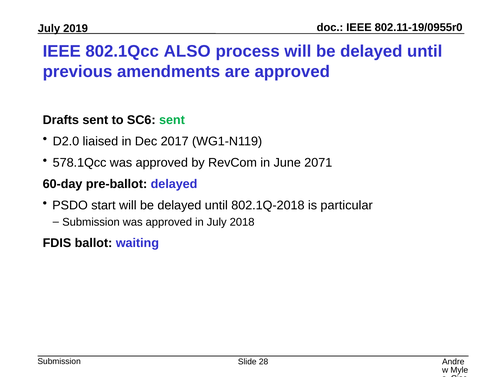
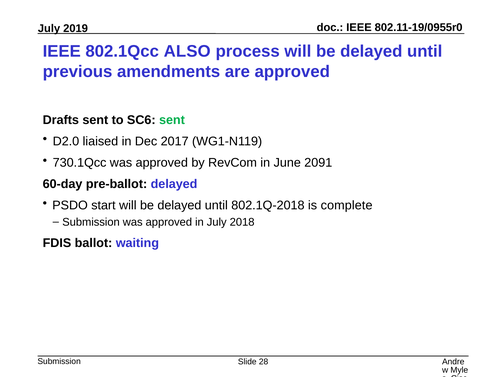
578.1Qcc: 578.1Qcc -> 730.1Qcc
2071: 2071 -> 2091
particular: particular -> complete
